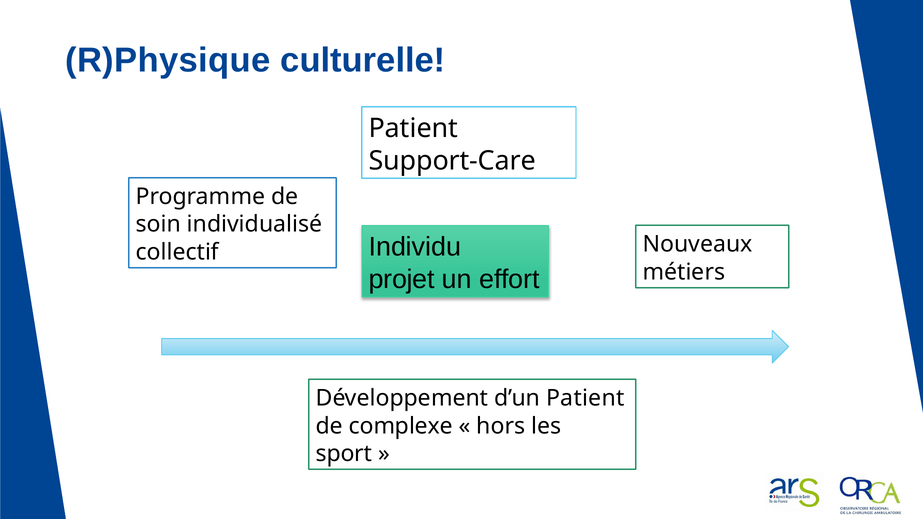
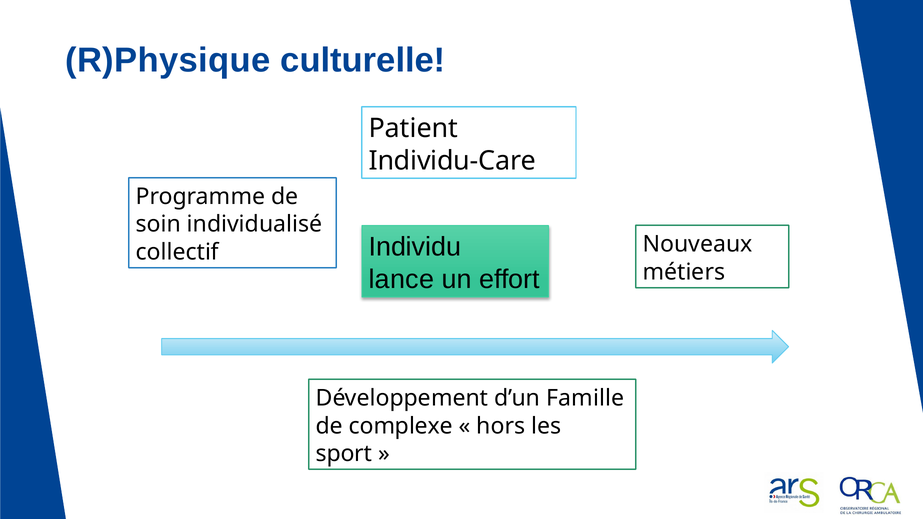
Support-Care: Support-Care -> Individu-Care
projet: projet -> lance
d’un Patient: Patient -> Famille
